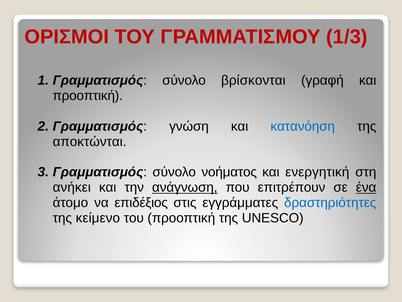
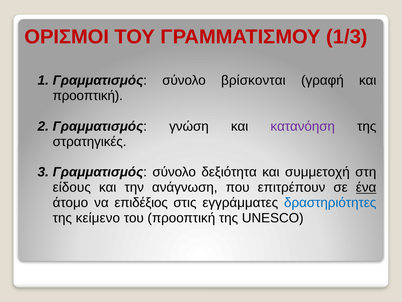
κατανόηση colour: blue -> purple
αποκτώνται: αποκτώνται -> στρατηγικές
νοήματος: νοήματος -> δεξιότητα
ενεργητική: ενεργητική -> συμμετοχή
ανήκει: ανήκει -> είδους
ανάγνωση underline: present -> none
